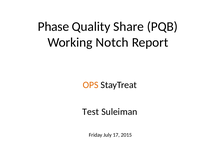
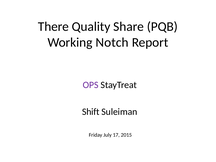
Phase: Phase -> There
OPS colour: orange -> purple
Test: Test -> Shift
